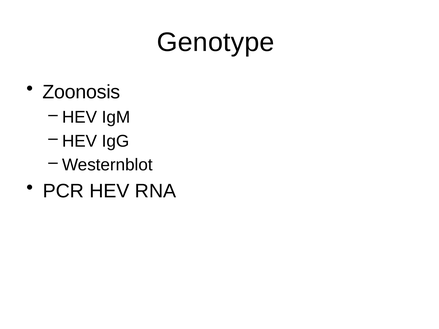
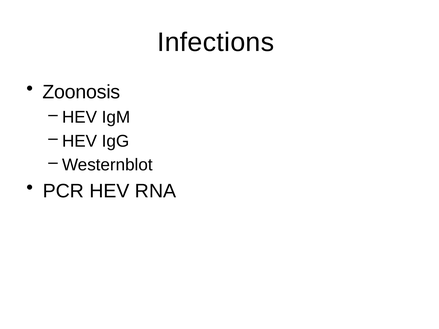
Genotype: Genotype -> Infections
